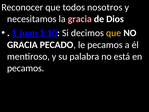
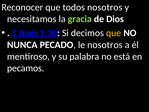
gracia at (80, 19) colour: pink -> light green
GRACIA at (22, 45): GRACIA -> NUNCA
le pecamos: pecamos -> nosotros
